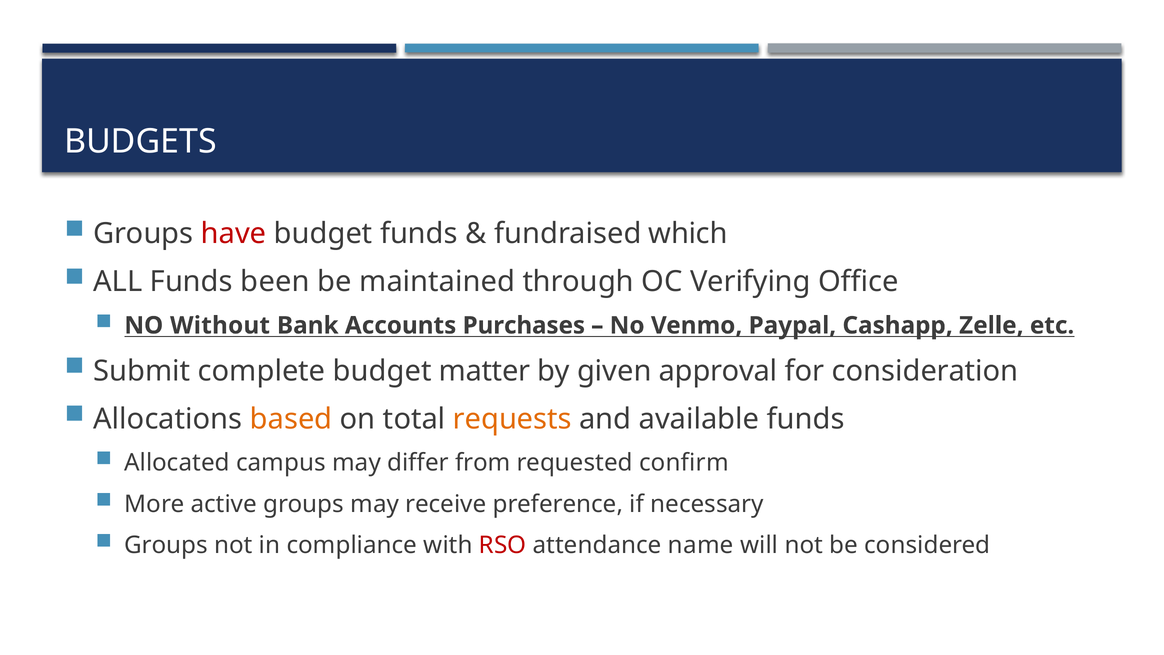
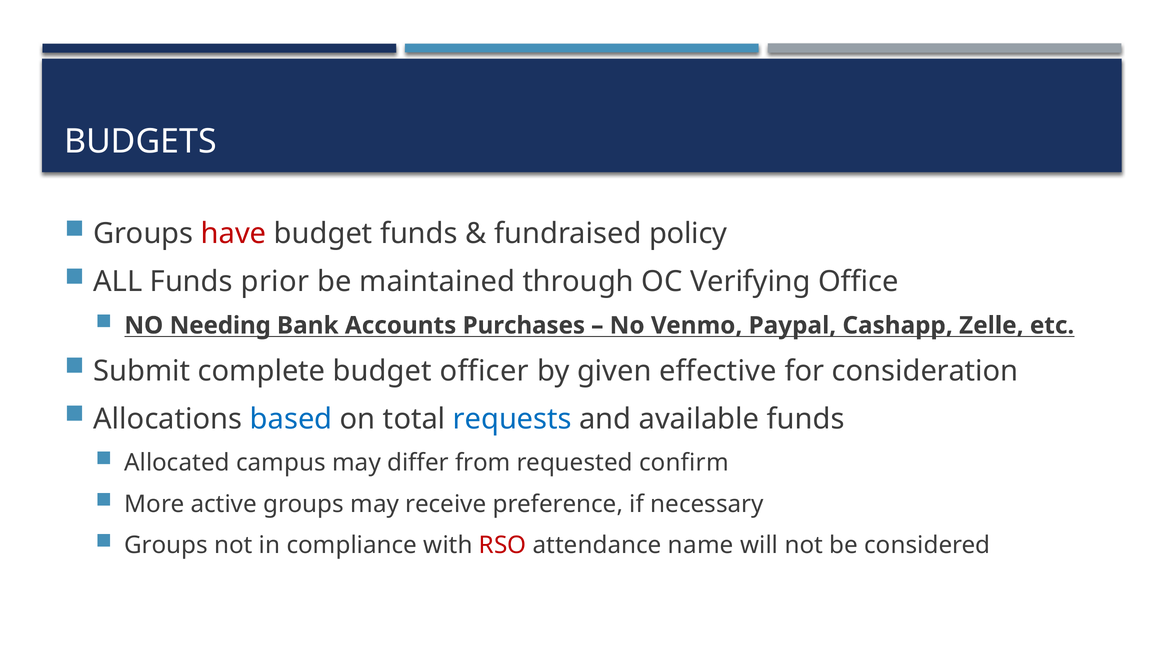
which: which -> policy
been: been -> prior
Without: Without -> Needing
matter: matter -> officer
approval: approval -> effective
based colour: orange -> blue
requests colour: orange -> blue
